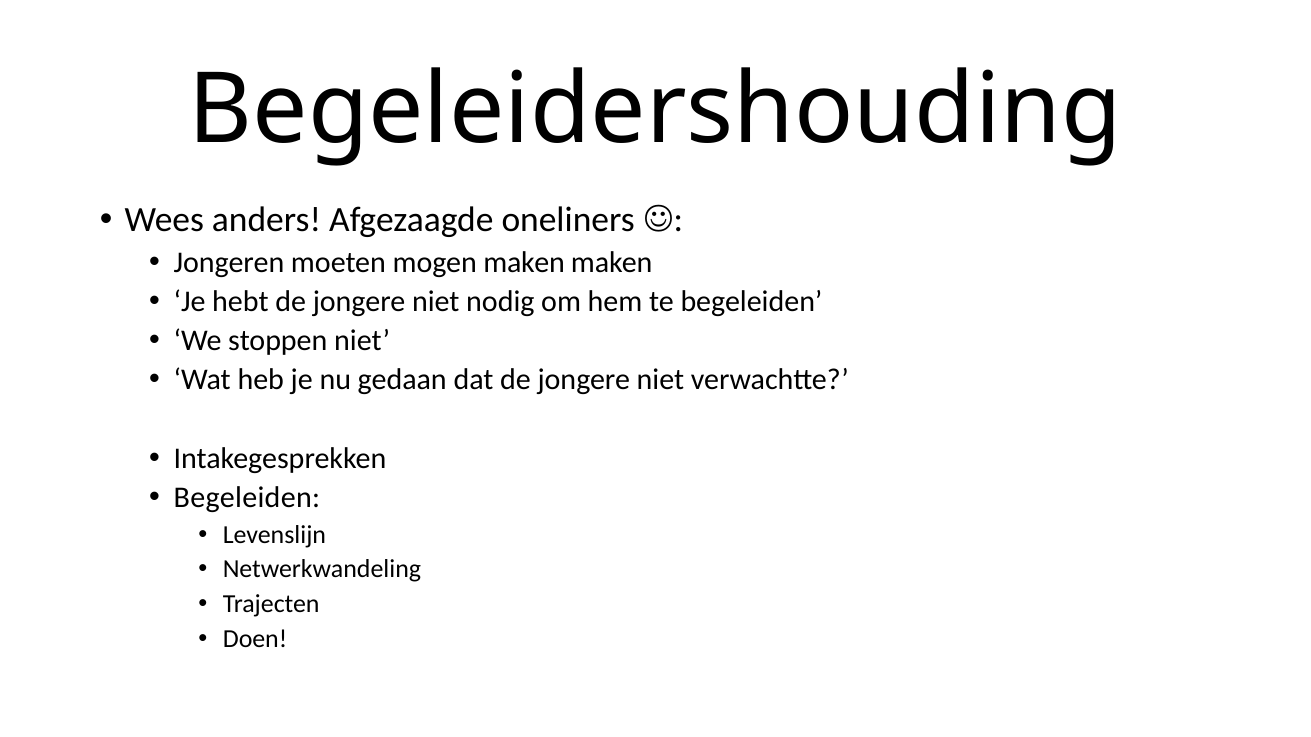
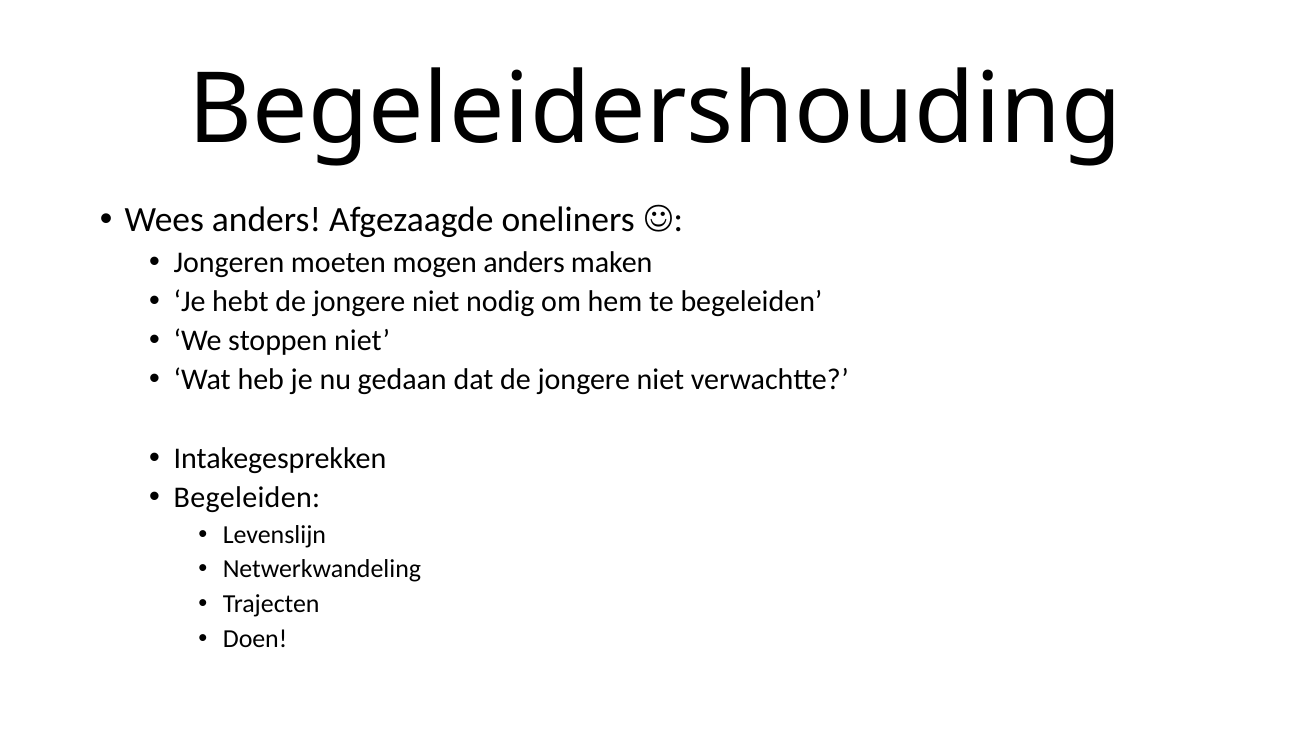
mogen maken: maken -> anders
